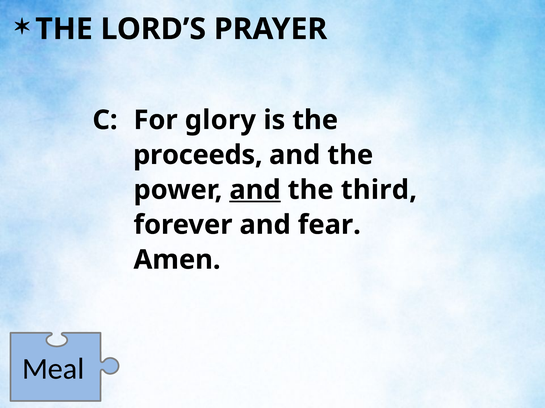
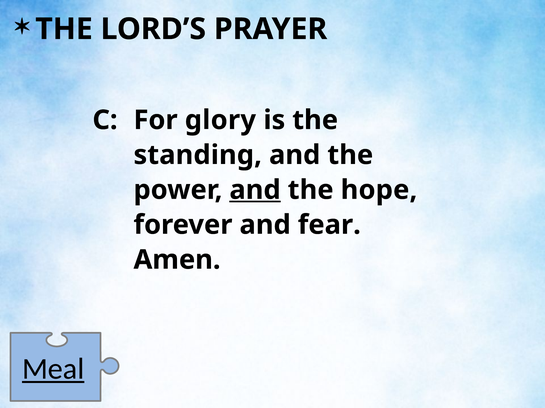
proceeds: proceeds -> standing
third: third -> hope
Meal underline: none -> present
